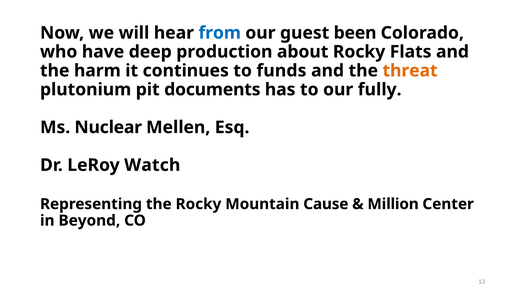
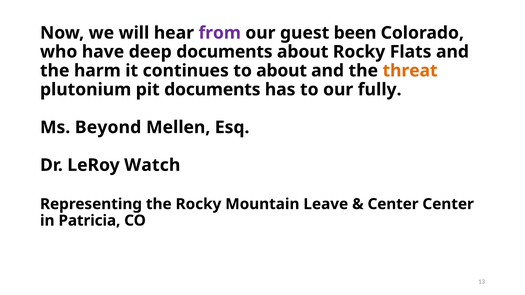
from colour: blue -> purple
deep production: production -> documents
to funds: funds -> about
Nuclear: Nuclear -> Beyond
Cause: Cause -> Leave
Million at (393, 204): Million -> Center
Beyond: Beyond -> Patricia
